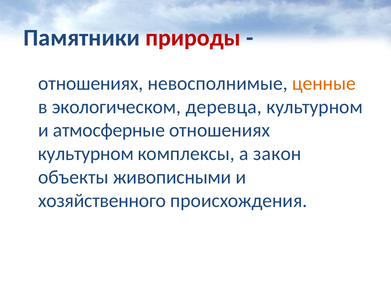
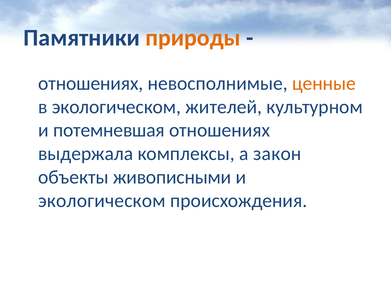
природы colour: red -> orange
деревца: деревца -> жителей
атмосферные: атмосферные -> потемневшая
культурном at (86, 154): культурном -> выдержала
хозяйственного at (102, 201): хозяйственного -> экологическом
